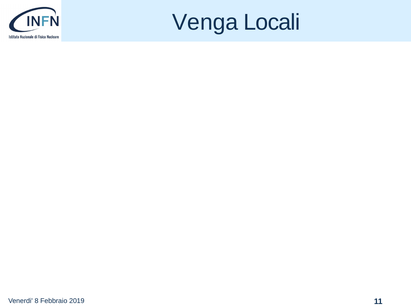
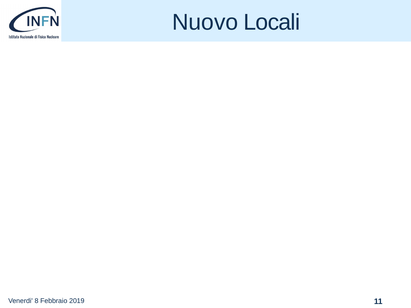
Venga: Venga -> Nuovo
